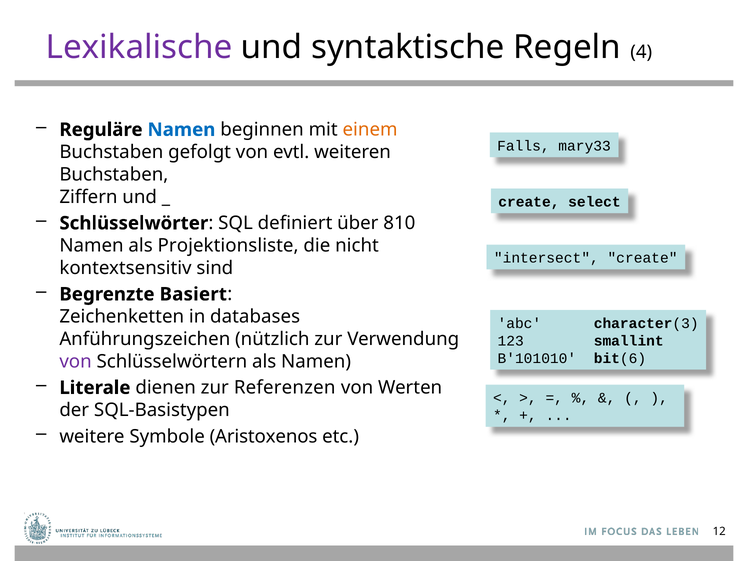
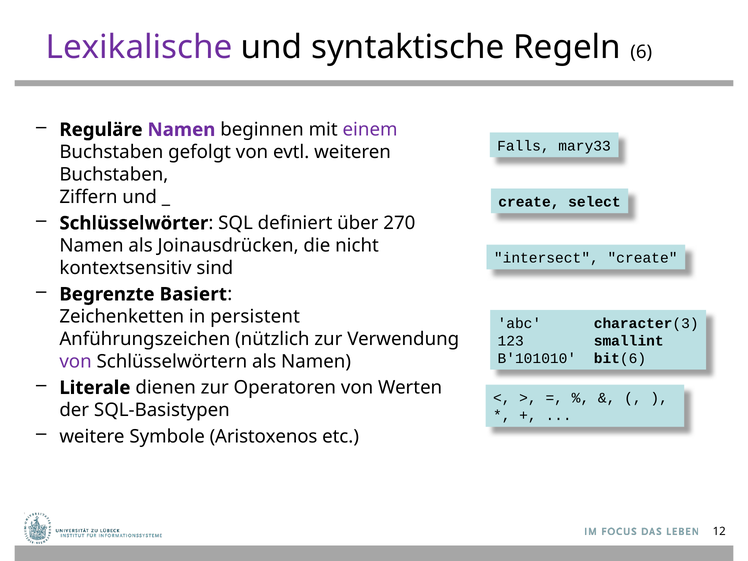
4: 4 -> 6
Namen at (181, 130) colour: blue -> purple
einem colour: orange -> purple
810: 810 -> 270
Projektionsliste: Projektionsliste -> Joinausdrücken
databases: databases -> persistent
Referenzen: Referenzen -> Operatoren
